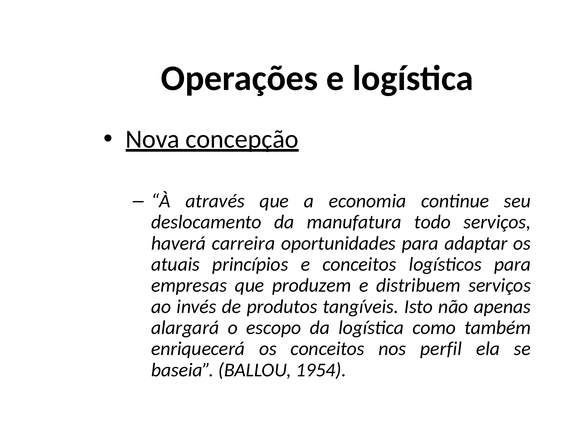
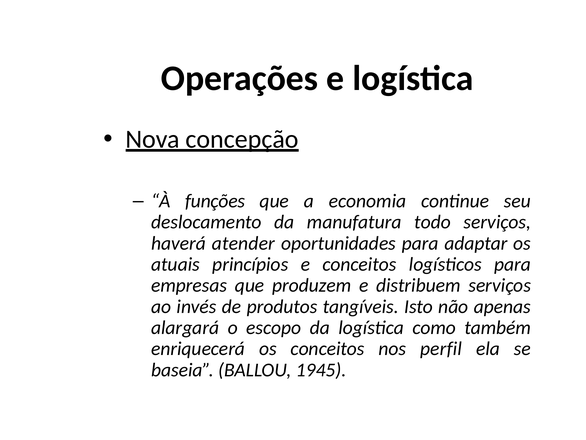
através: através -> funções
carreira: carreira -> atender
1954: 1954 -> 1945
